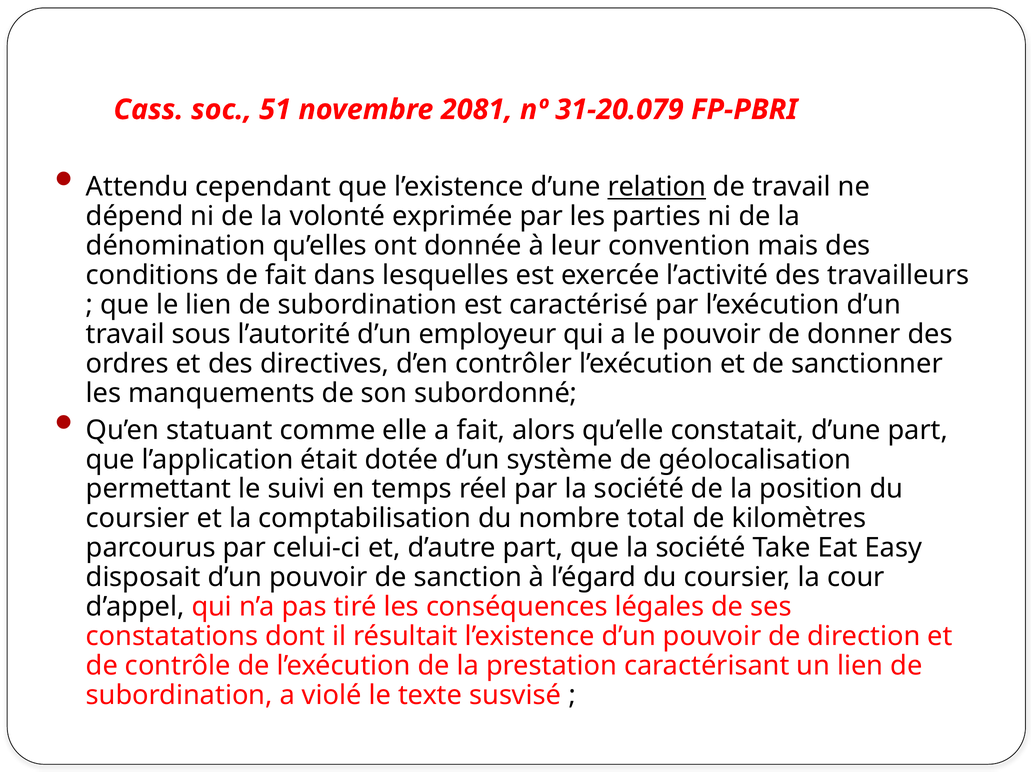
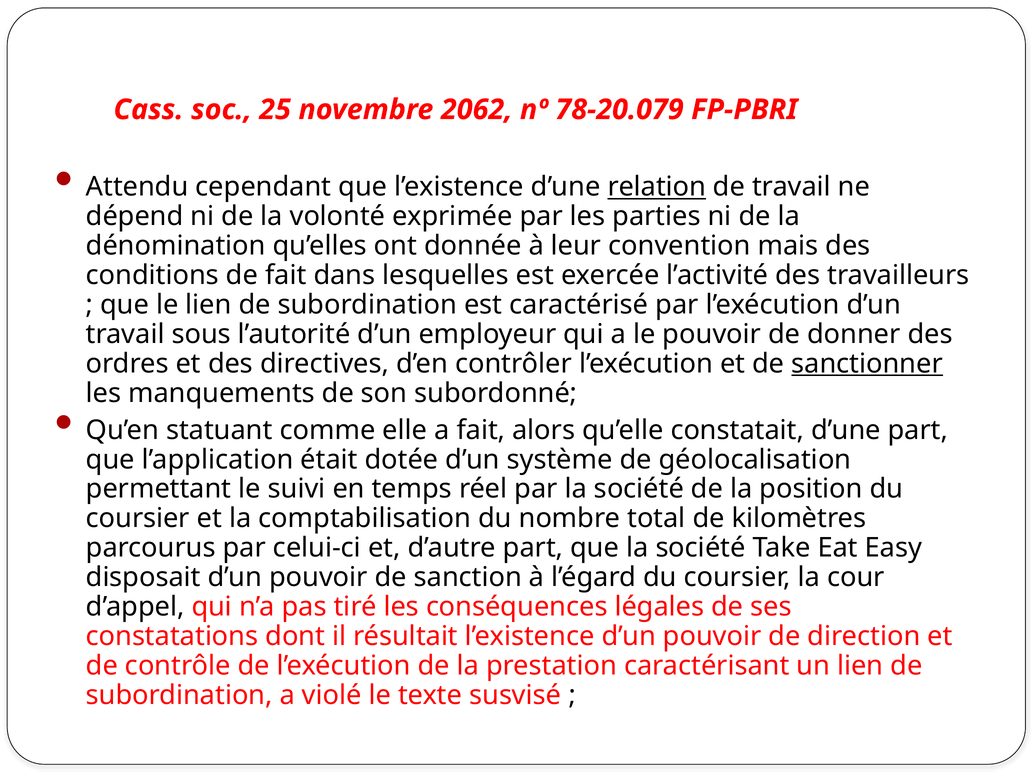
51: 51 -> 25
2081: 2081 -> 2062
31-20.079: 31-20.079 -> 78-20.079
sanctionner underline: none -> present
